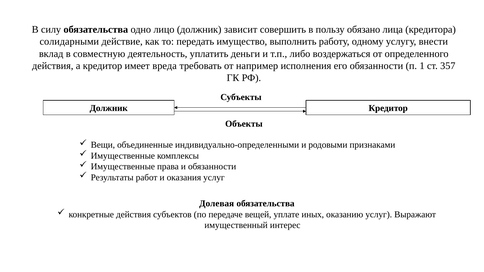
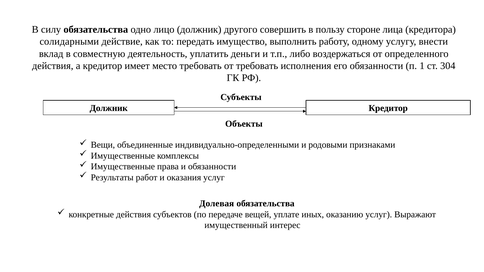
зависит: зависит -> другого
обязано: обязано -> стороне
вреда: вреда -> место
от например: например -> требовать
357: 357 -> 304
